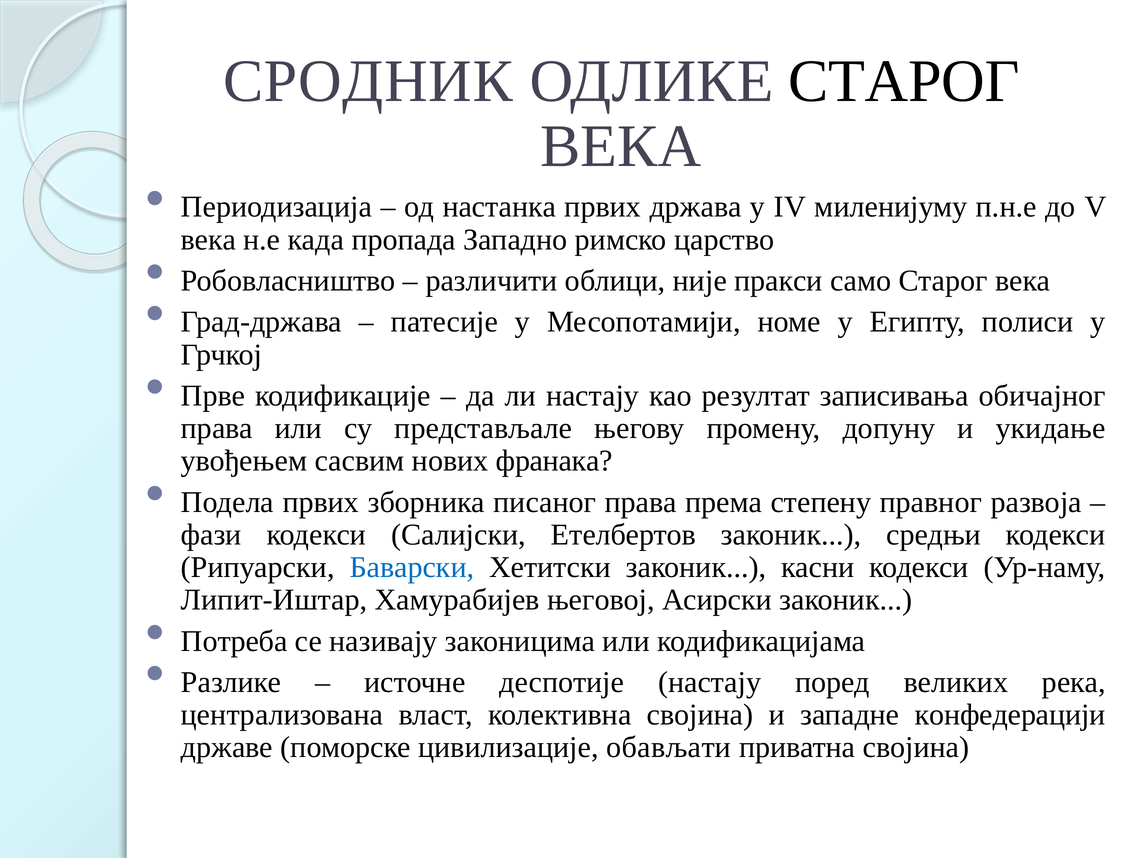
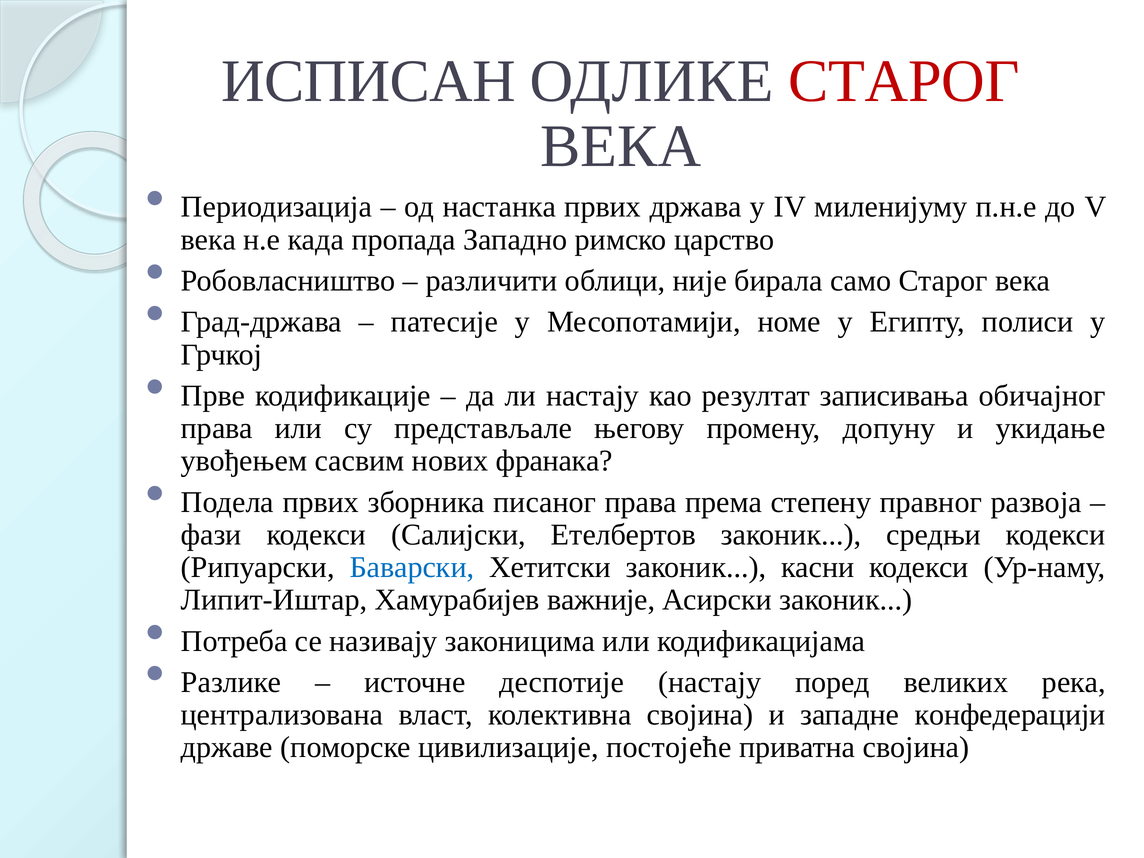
СРОДНИК: СРОДНИК -> ИСПИСАН
СТАРОГ at (904, 81) colour: black -> red
пракси: пракси -> бирала
његовој: његовој -> важније
обављати: обављати -> постојеће
